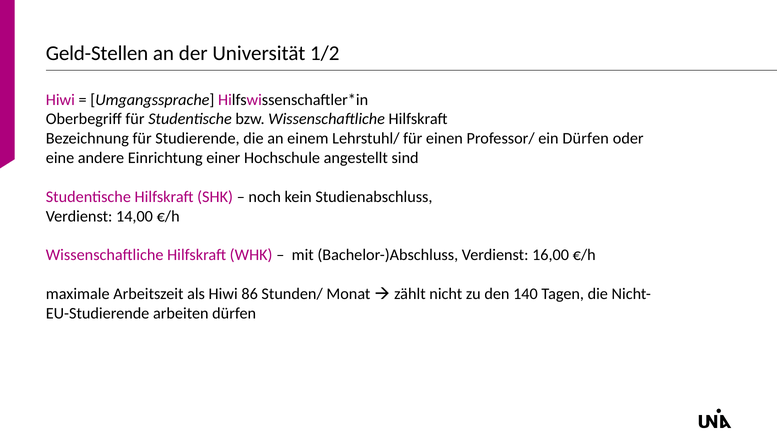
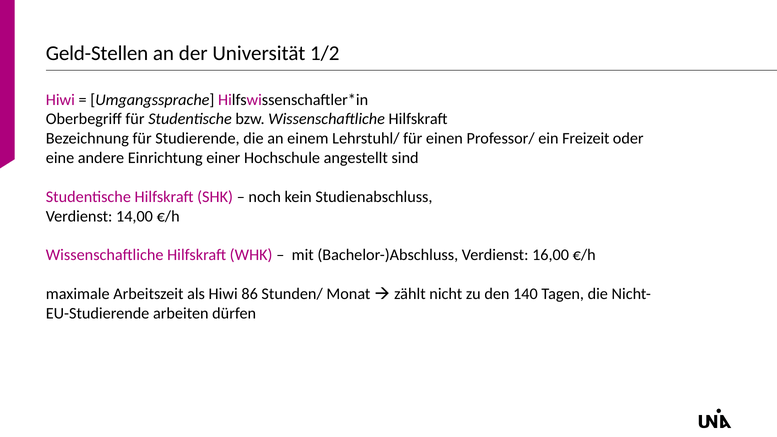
ein Dürfen: Dürfen -> Freizeit
